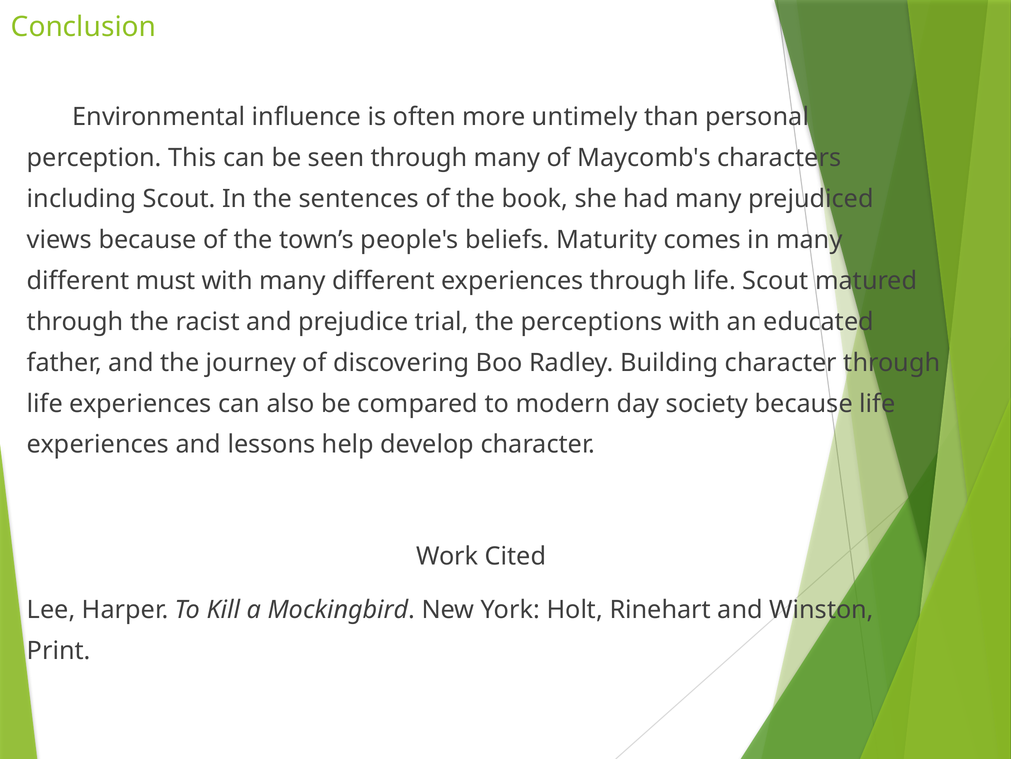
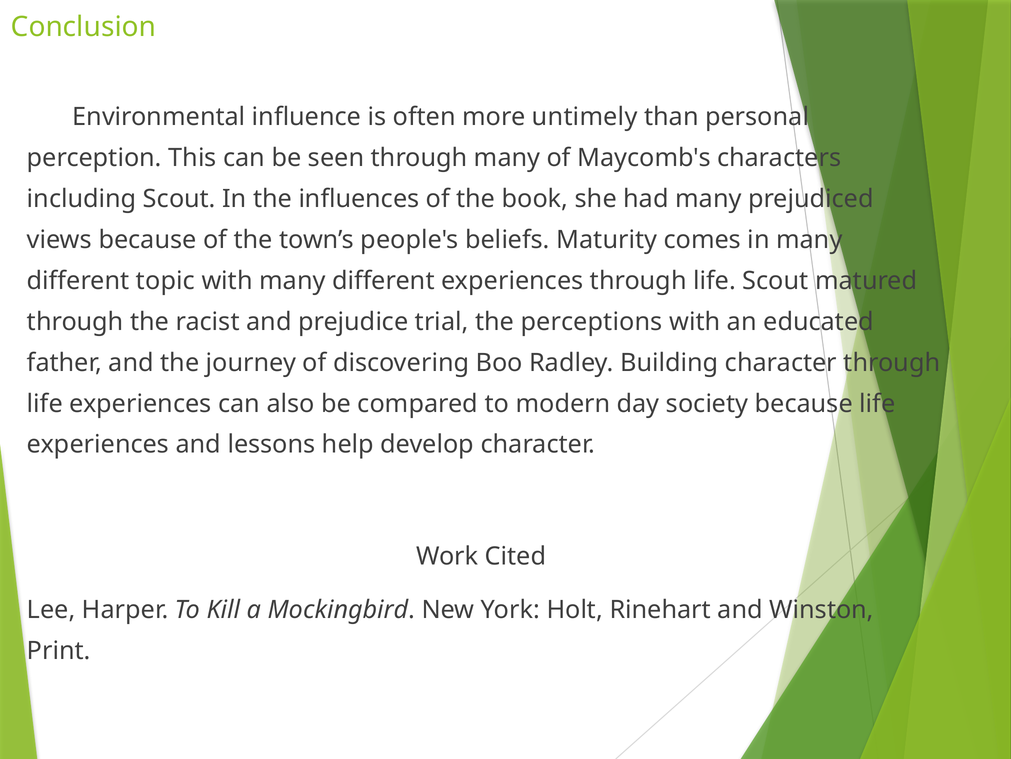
sentences: sentences -> influences
must: must -> topic
